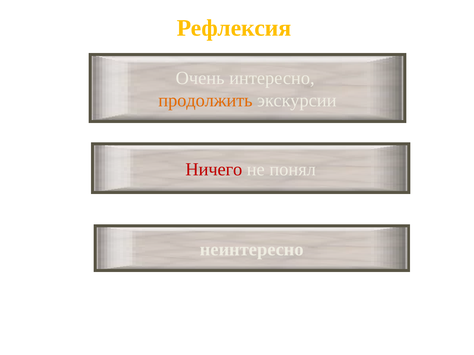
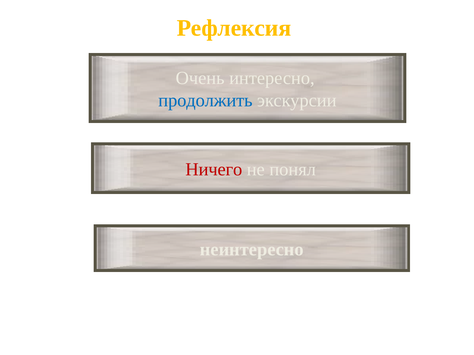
продолжить colour: orange -> blue
